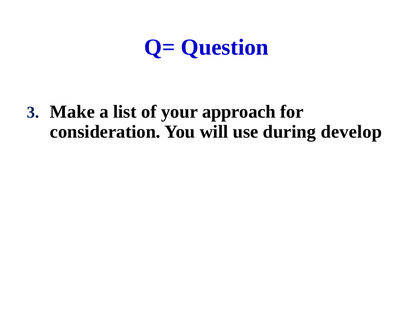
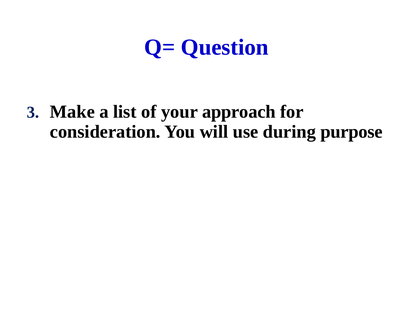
develop: develop -> purpose
